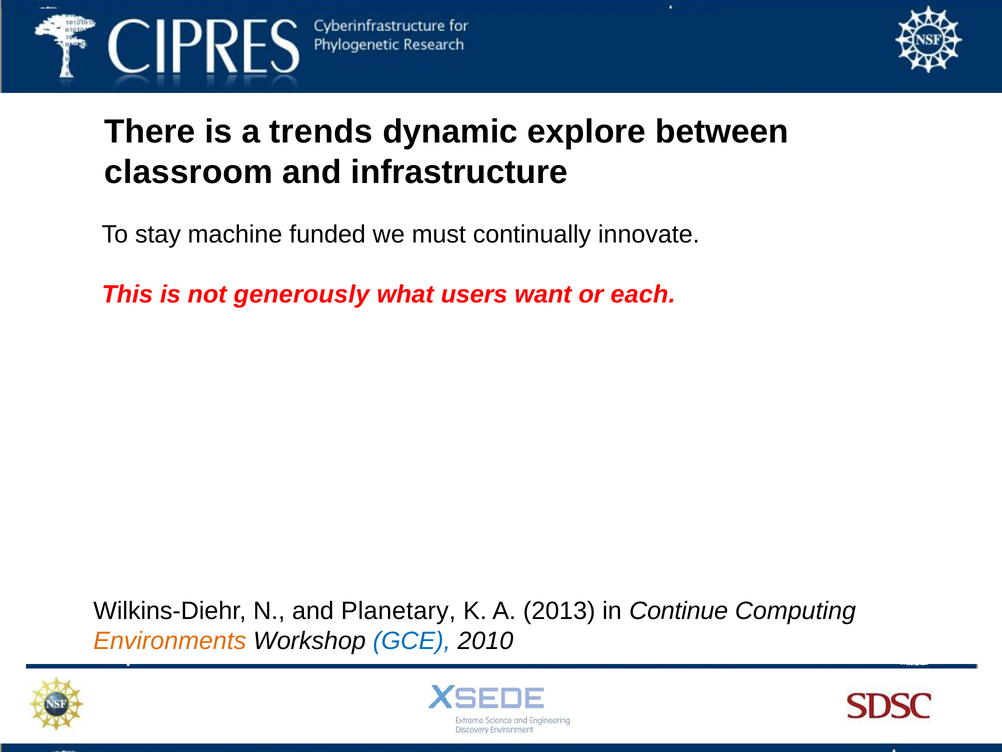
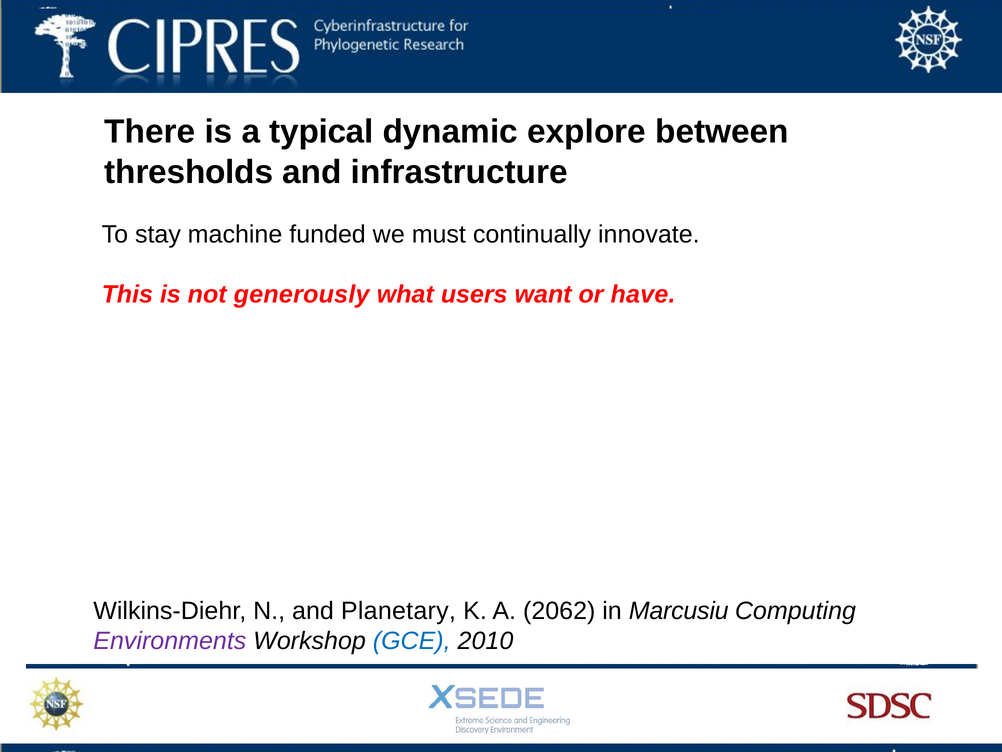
trends: trends -> typical
classroom: classroom -> thresholds
each: each -> have
2013: 2013 -> 2062
Continue: Continue -> Marcusiu
Environments colour: orange -> purple
